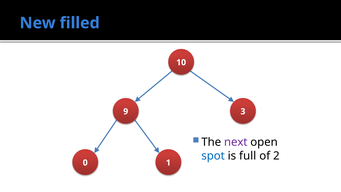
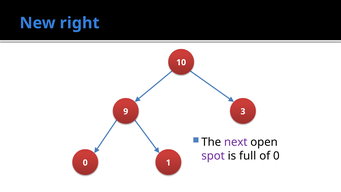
filled: filled -> right
spot colour: blue -> purple
of 2: 2 -> 0
